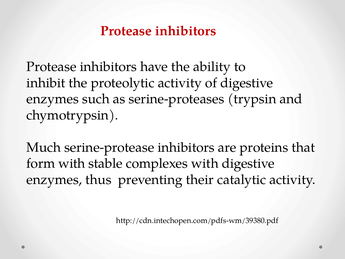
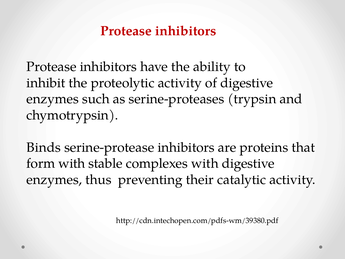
Much: Much -> Binds
